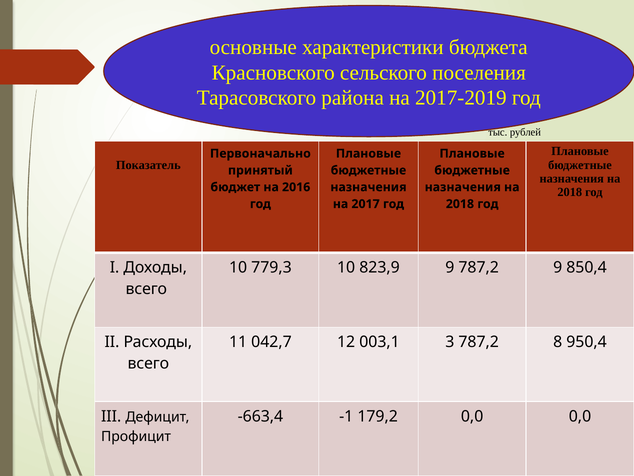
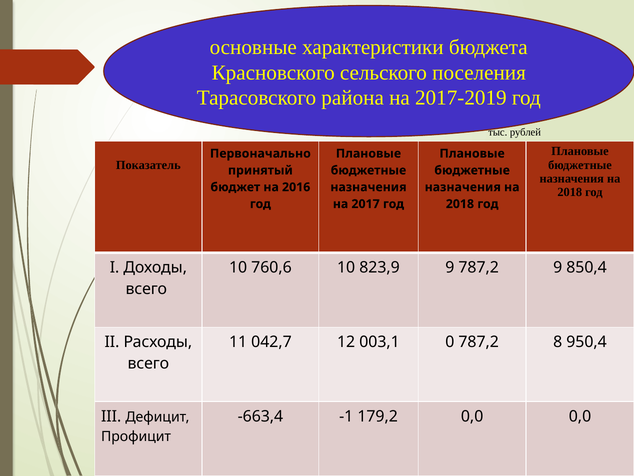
779,3: 779,3 -> 760,6
3: 3 -> 0
